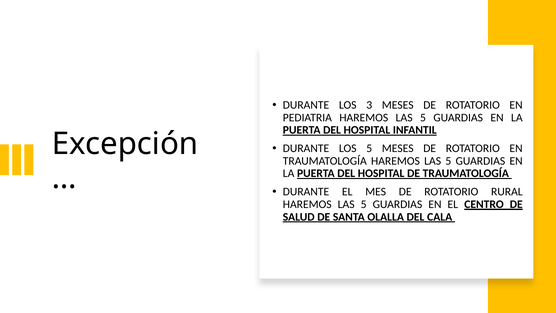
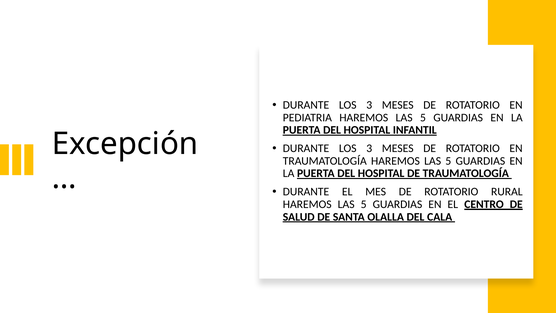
5 at (369, 148): 5 -> 3
